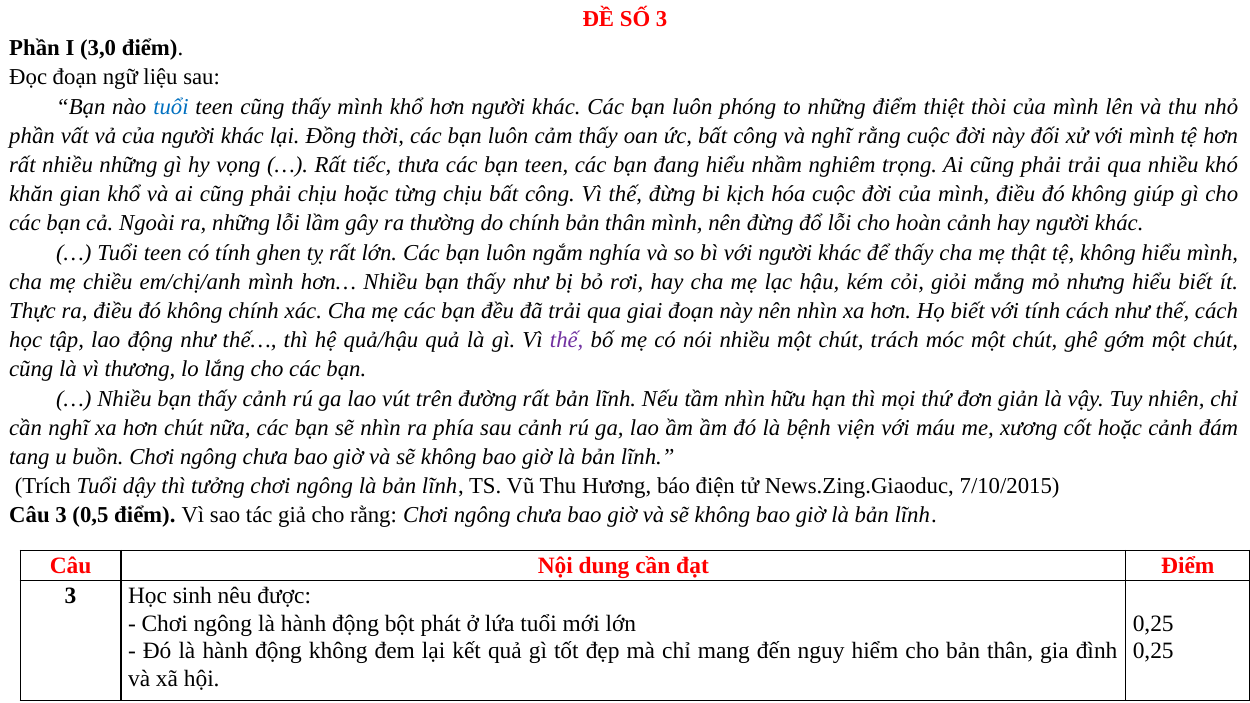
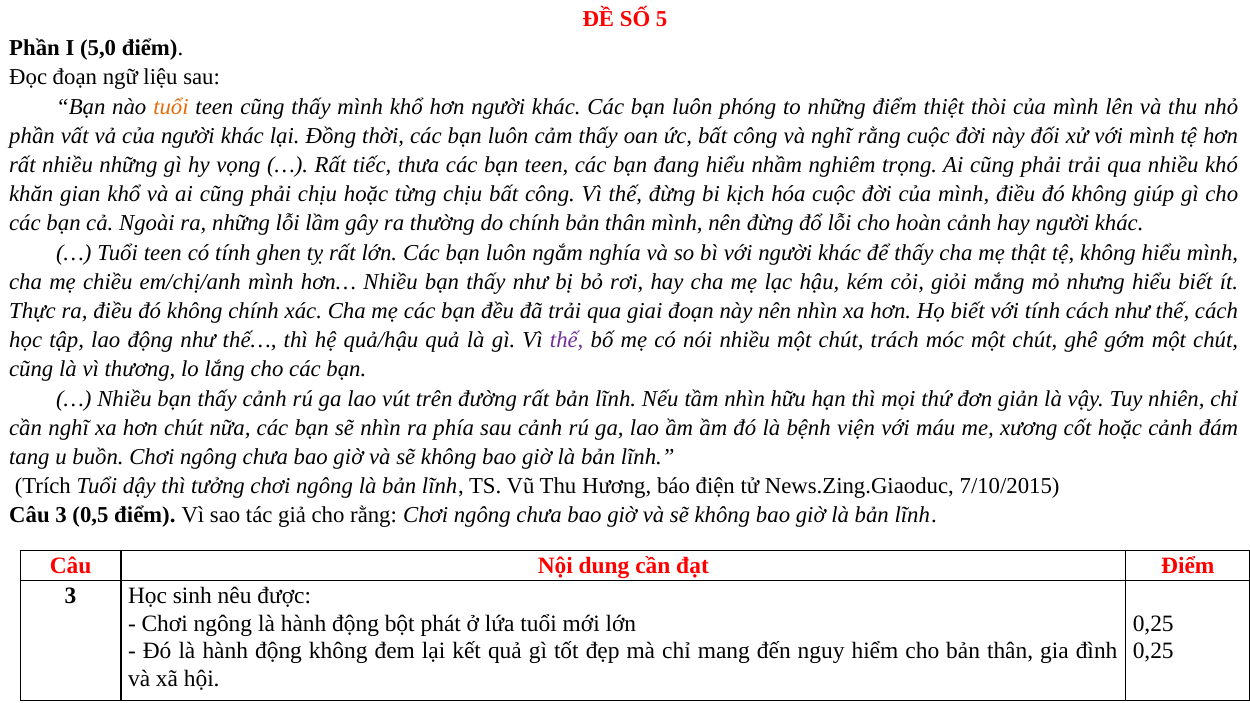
SỐ 3: 3 -> 5
3,0: 3,0 -> 5,0
tuổi at (171, 107) colour: blue -> orange
